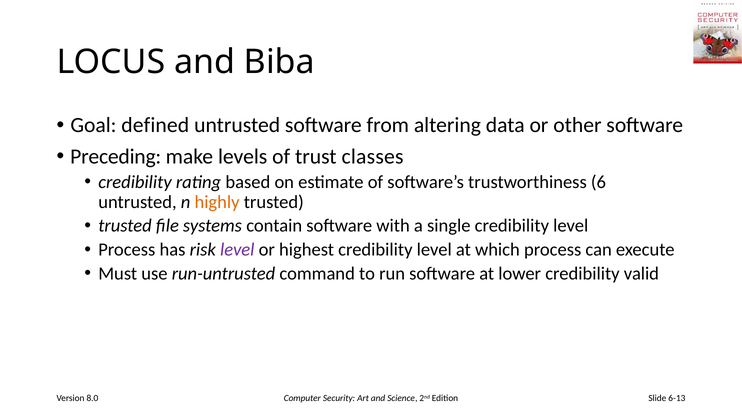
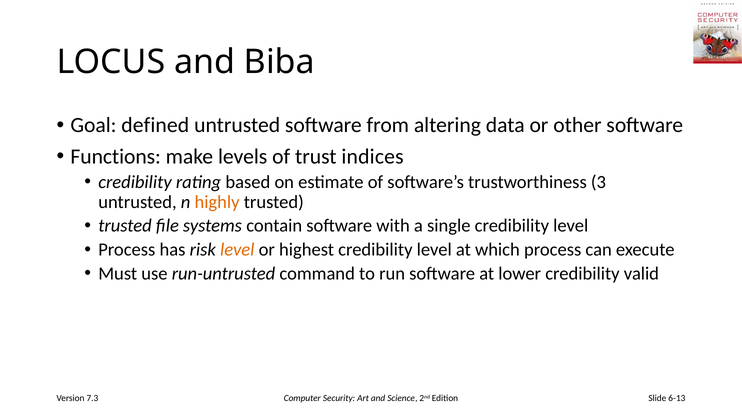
Preceding: Preceding -> Functions
classes: classes -> indices
6: 6 -> 3
level at (237, 250) colour: purple -> orange
8.0: 8.0 -> 7.3
